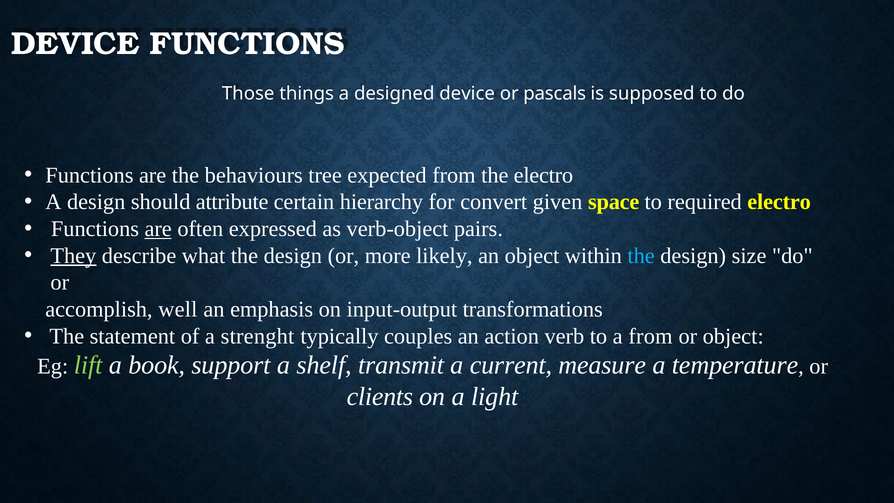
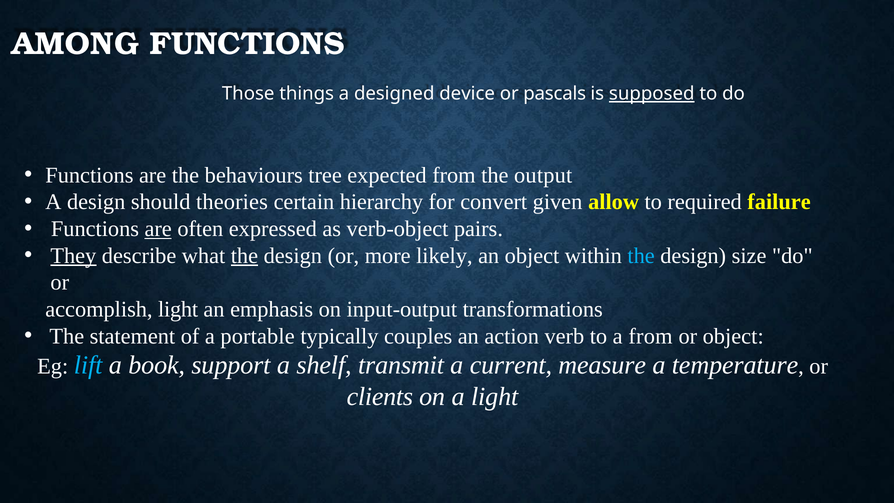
DEVICE at (75, 44): DEVICE -> AMONG
supposed underline: none -> present
the electro: electro -> output
attribute: attribute -> theories
space: space -> allow
required electro: electro -> failure
the at (244, 256) underline: none -> present
accomplish well: well -> light
strenght: strenght -> portable
lift colour: light green -> light blue
